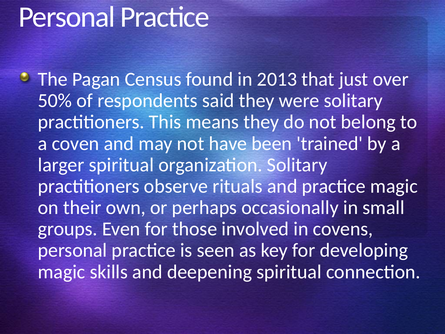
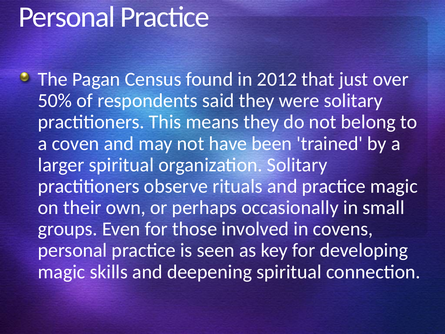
2013: 2013 -> 2012
